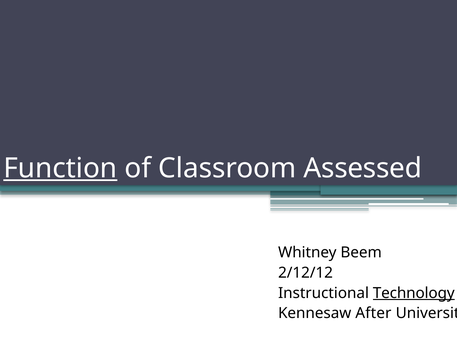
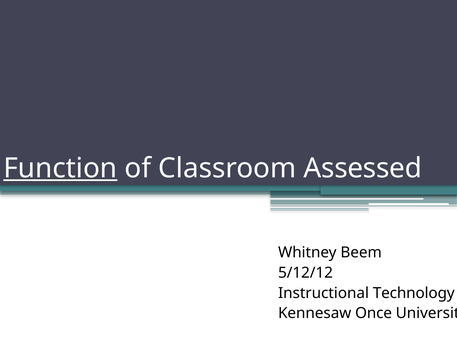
2/12/12: 2/12/12 -> 5/12/12
Technology underline: present -> none
After: After -> Once
